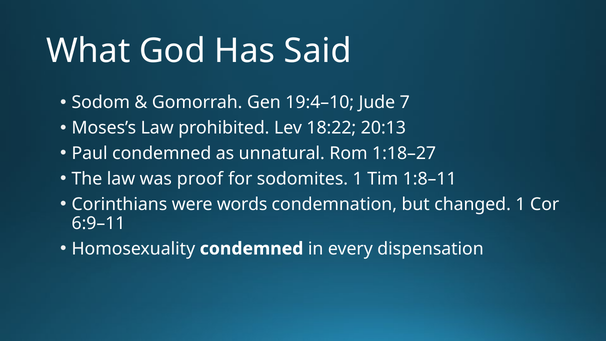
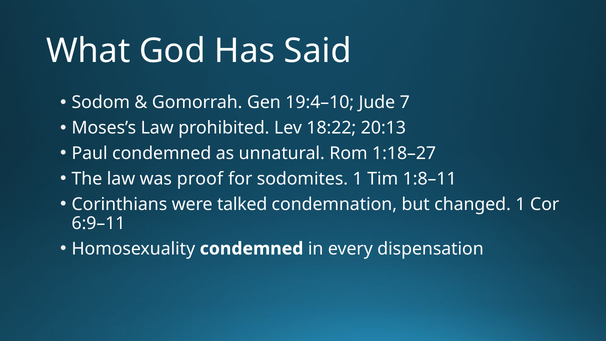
words: words -> talked
